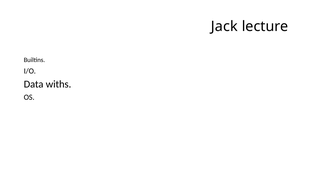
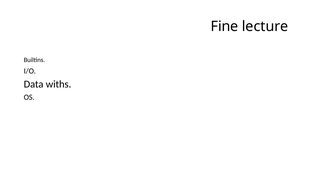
Jack: Jack -> Fine
